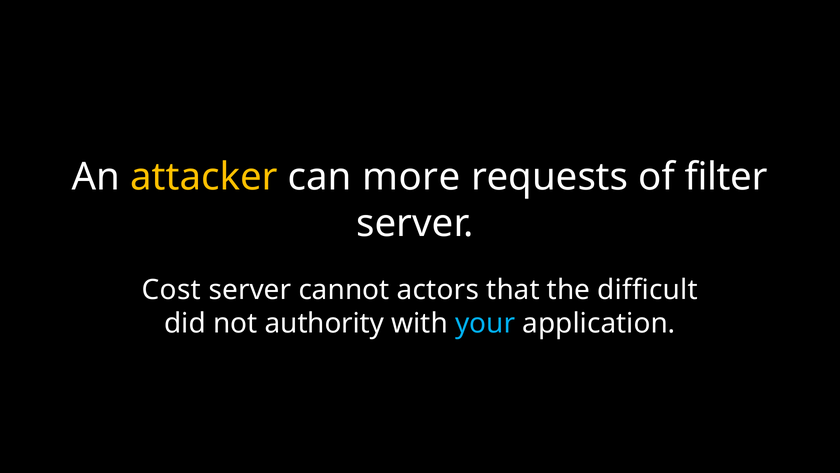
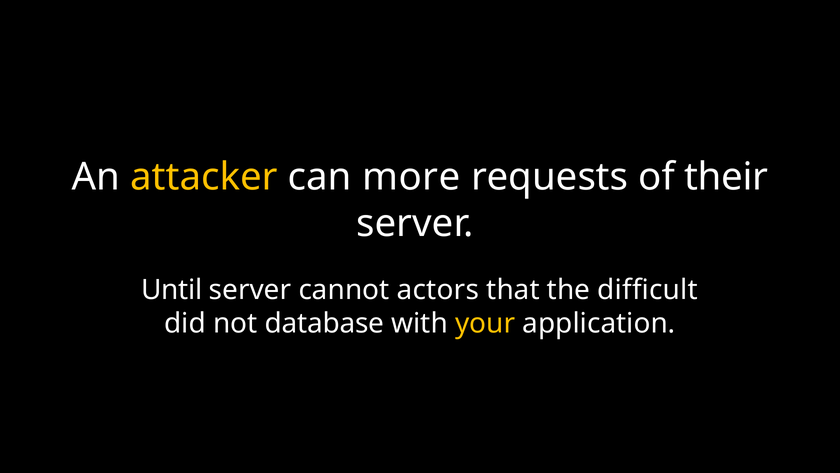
filter: filter -> their
Cost: Cost -> Until
authority: authority -> database
your colour: light blue -> yellow
